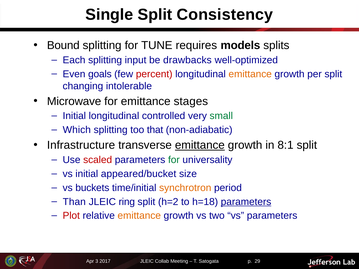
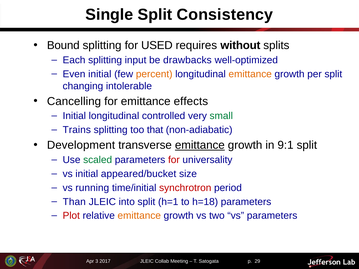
TUNE: TUNE -> USED
models: models -> without
Even goals: goals -> initial
percent colour: red -> orange
Microwave: Microwave -> Cancelling
stages: stages -> effects
Which: Which -> Trains
Infrastructure: Infrastructure -> Development
8:1: 8:1 -> 9:1
scaled colour: red -> green
for at (174, 160) colour: green -> red
buckets: buckets -> running
synchrotron colour: orange -> red
ring: ring -> into
h=2: h=2 -> h=1
parameters at (246, 202) underline: present -> none
